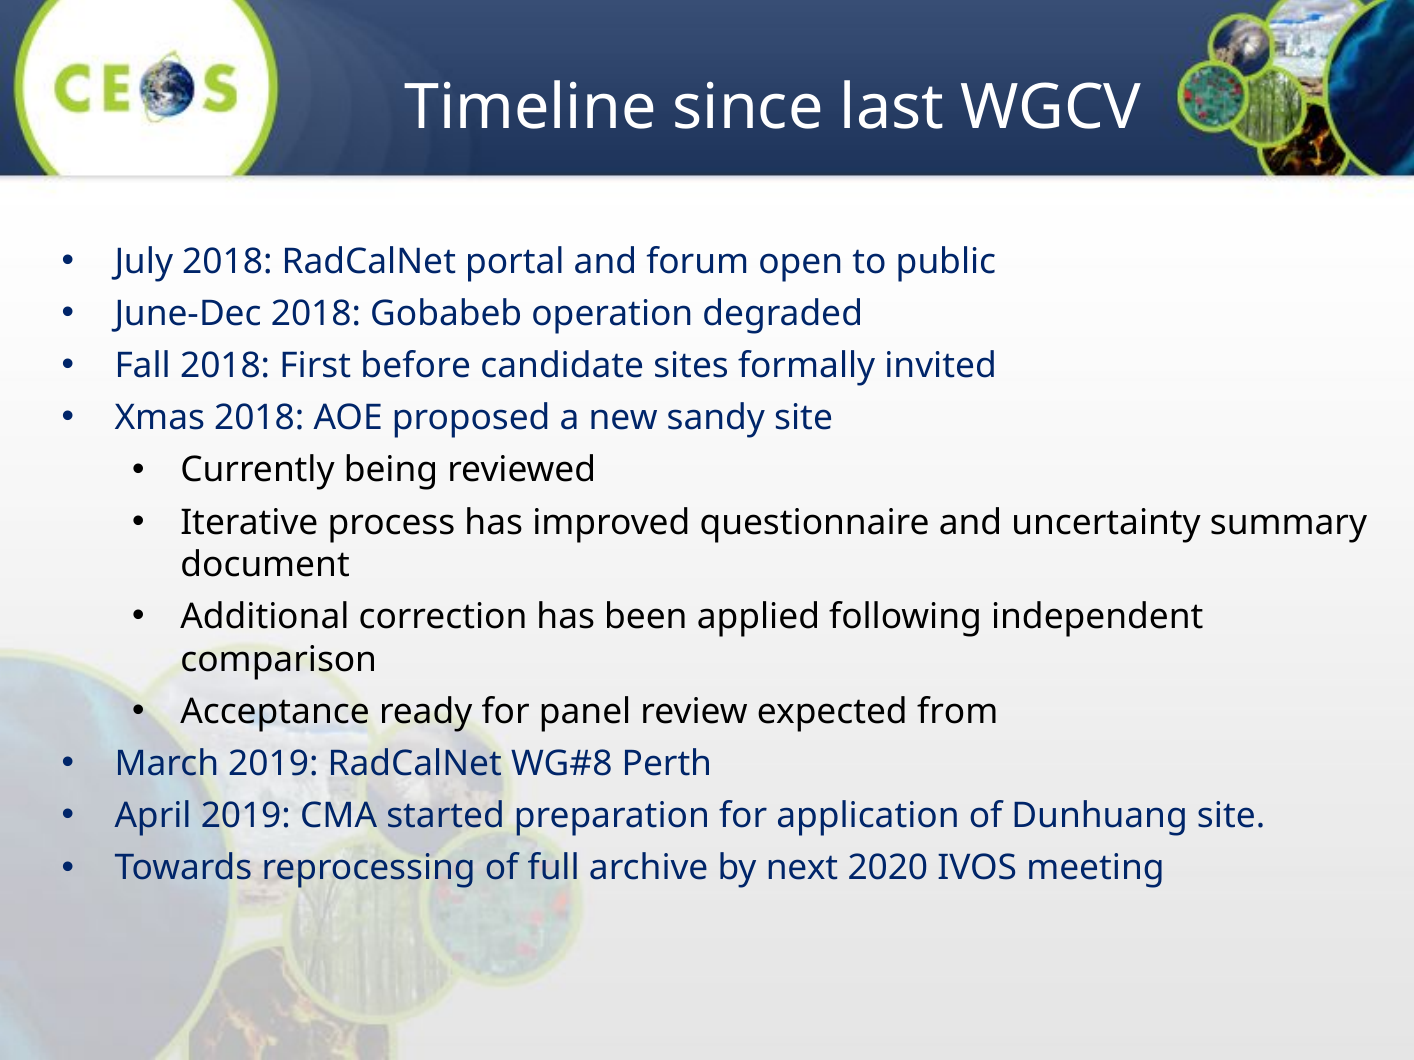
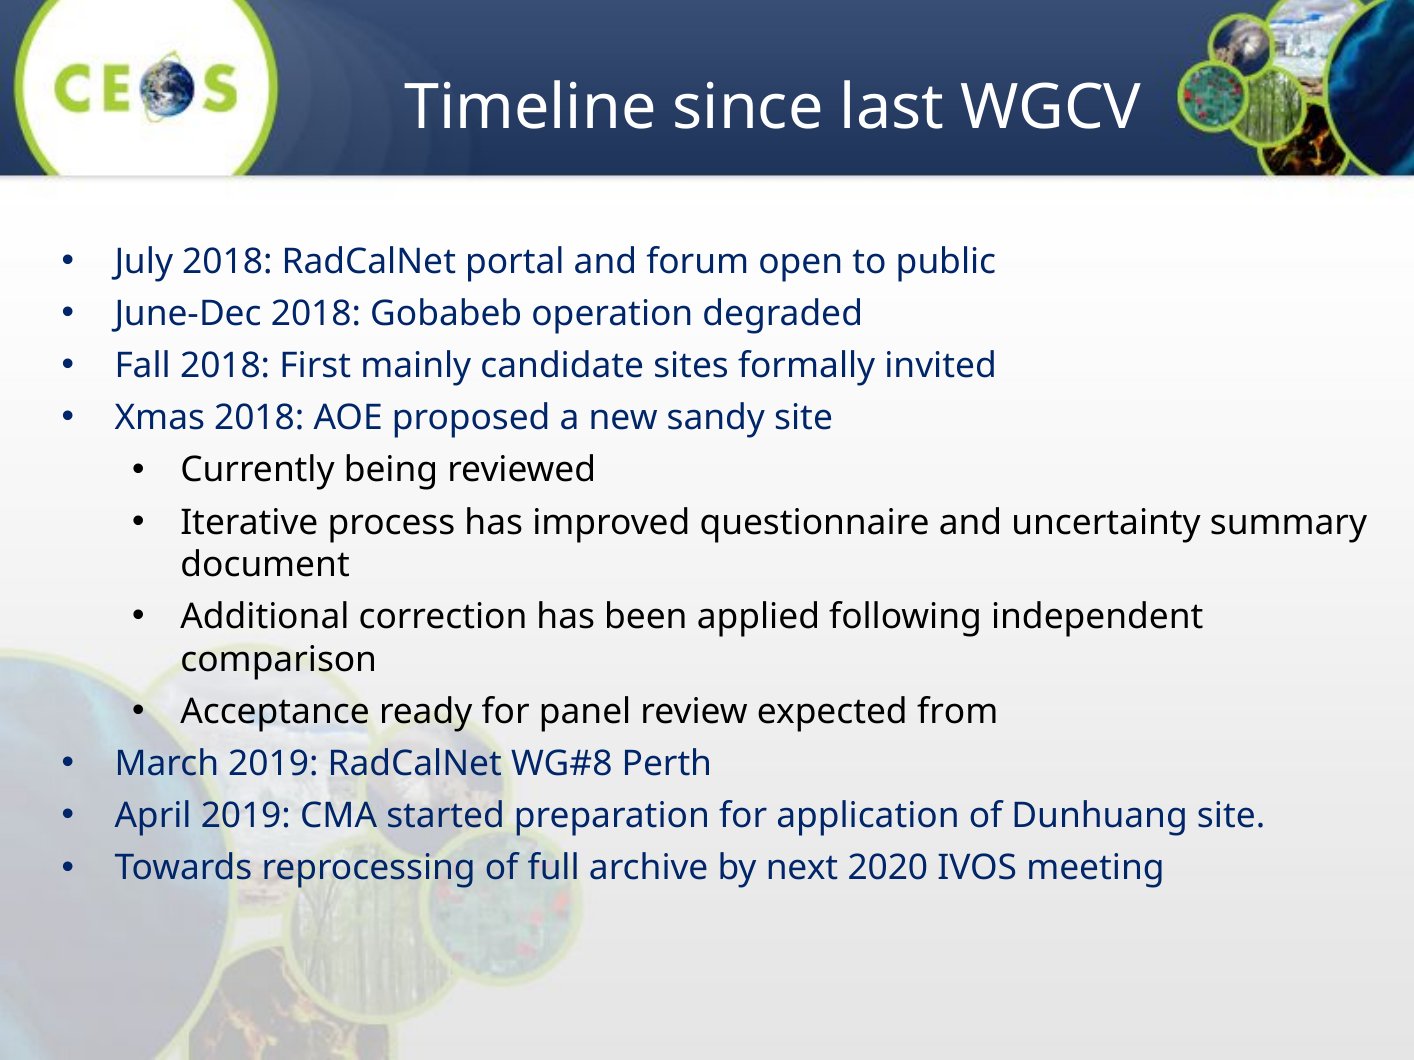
before: before -> mainly
